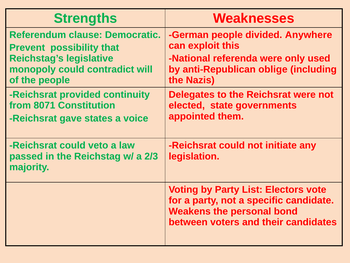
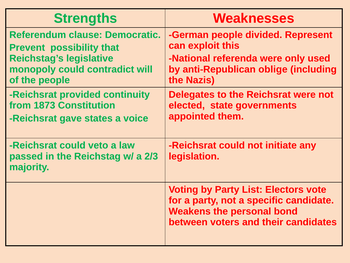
Anywhere: Anywhere -> Represent
8071: 8071 -> 1873
